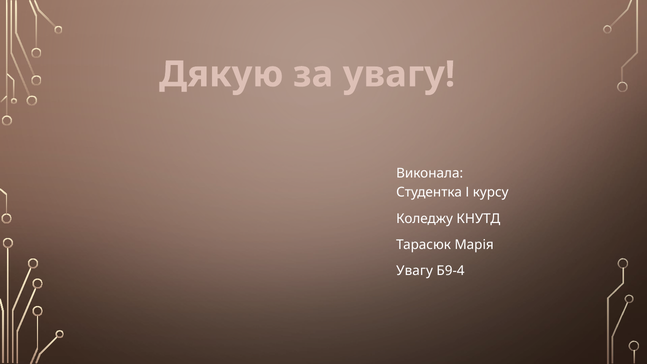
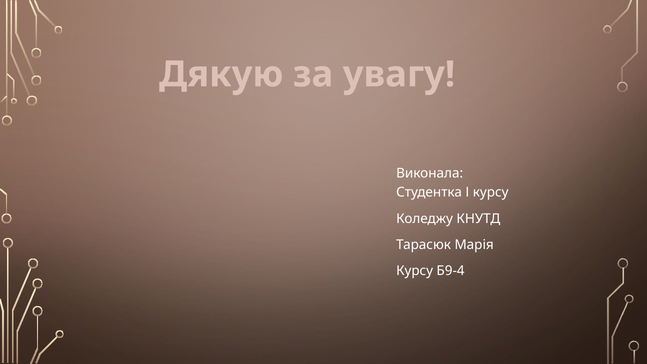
Увагу at (415, 271): Увагу -> Курсу
